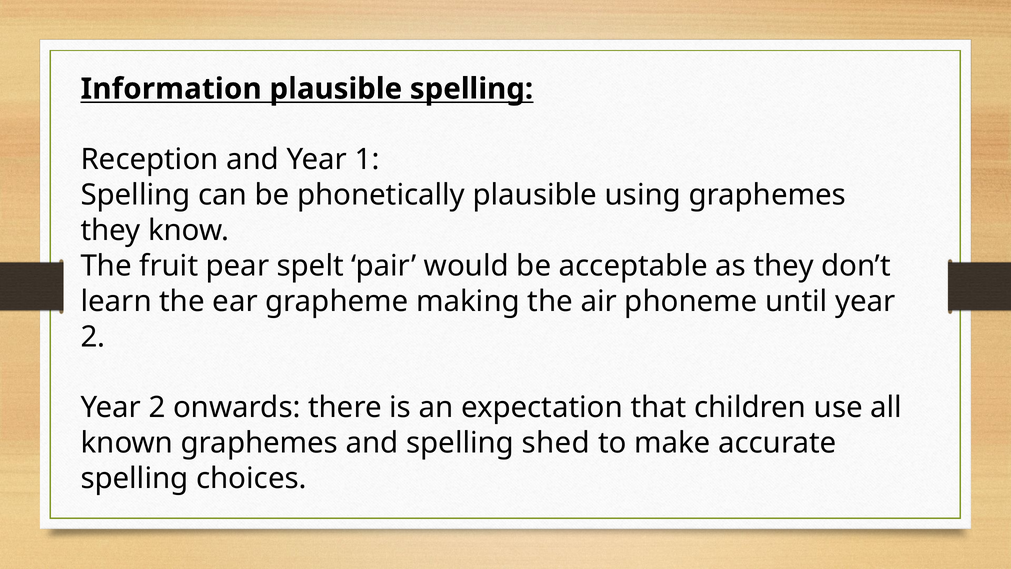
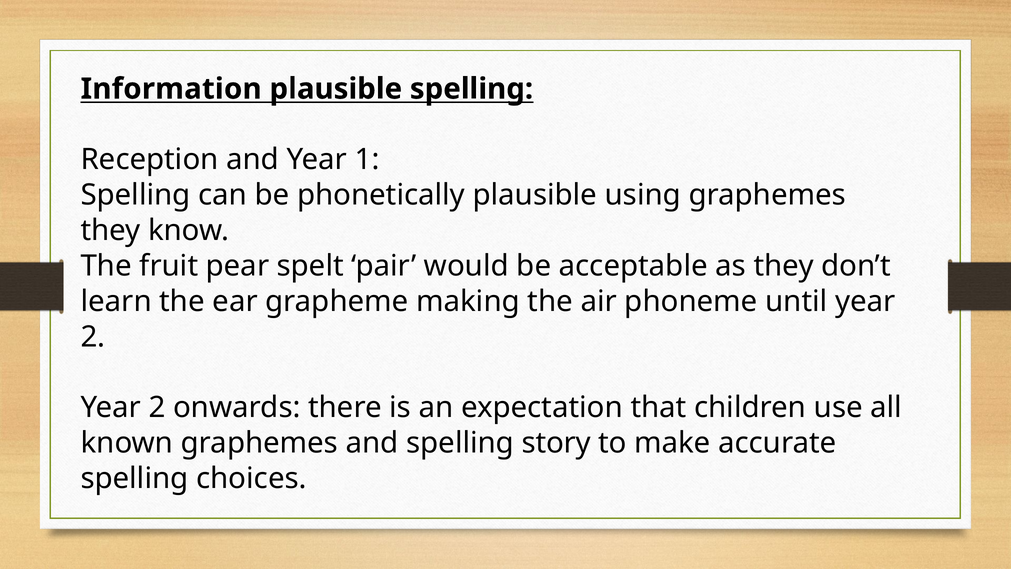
shed: shed -> story
